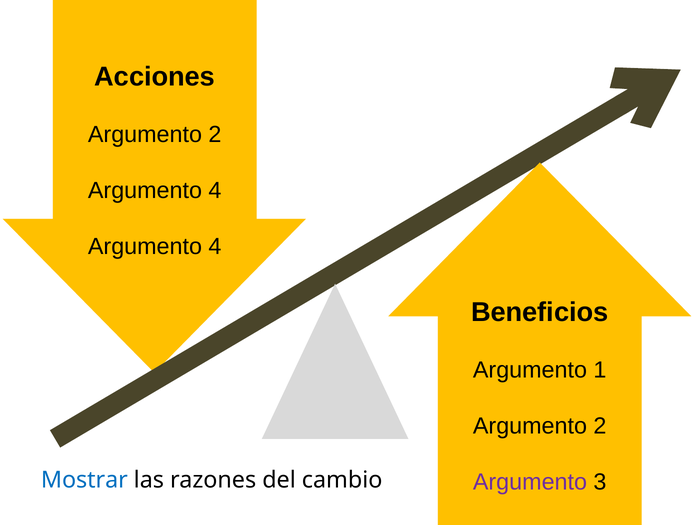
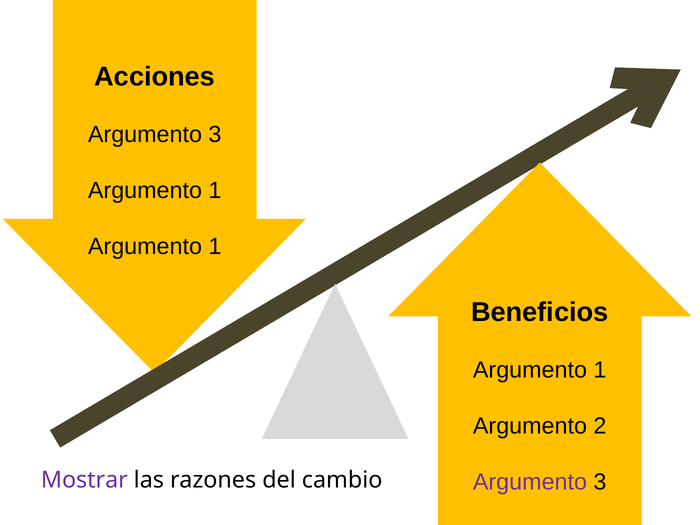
2 at (215, 135): 2 -> 3
4 at (215, 191): 4 -> 1
4 at (215, 247): 4 -> 1
Mostrar colour: blue -> purple
